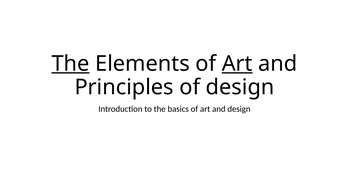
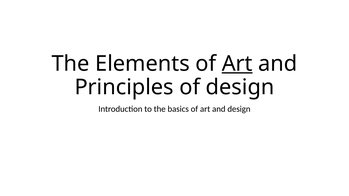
The at (71, 64) underline: present -> none
